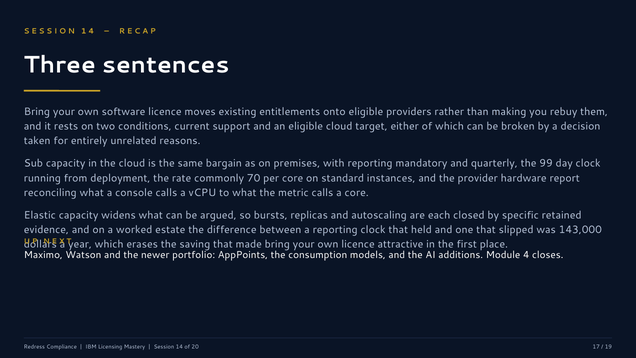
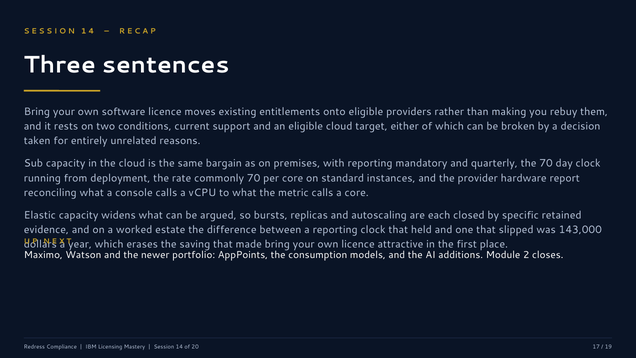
the 99: 99 -> 70
Module 4: 4 -> 2
